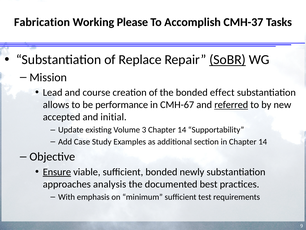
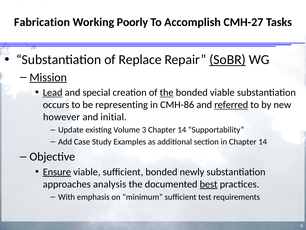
Please: Please -> Poorly
CMH-37: CMH-37 -> CMH-27
Mission underline: none -> present
Lead underline: none -> present
course: course -> special
the at (167, 92) underline: none -> present
bonded effect: effect -> viable
allows: allows -> occurs
performance: performance -> representing
CMH-67: CMH-67 -> CMH-86
accepted: accepted -> however
best underline: none -> present
